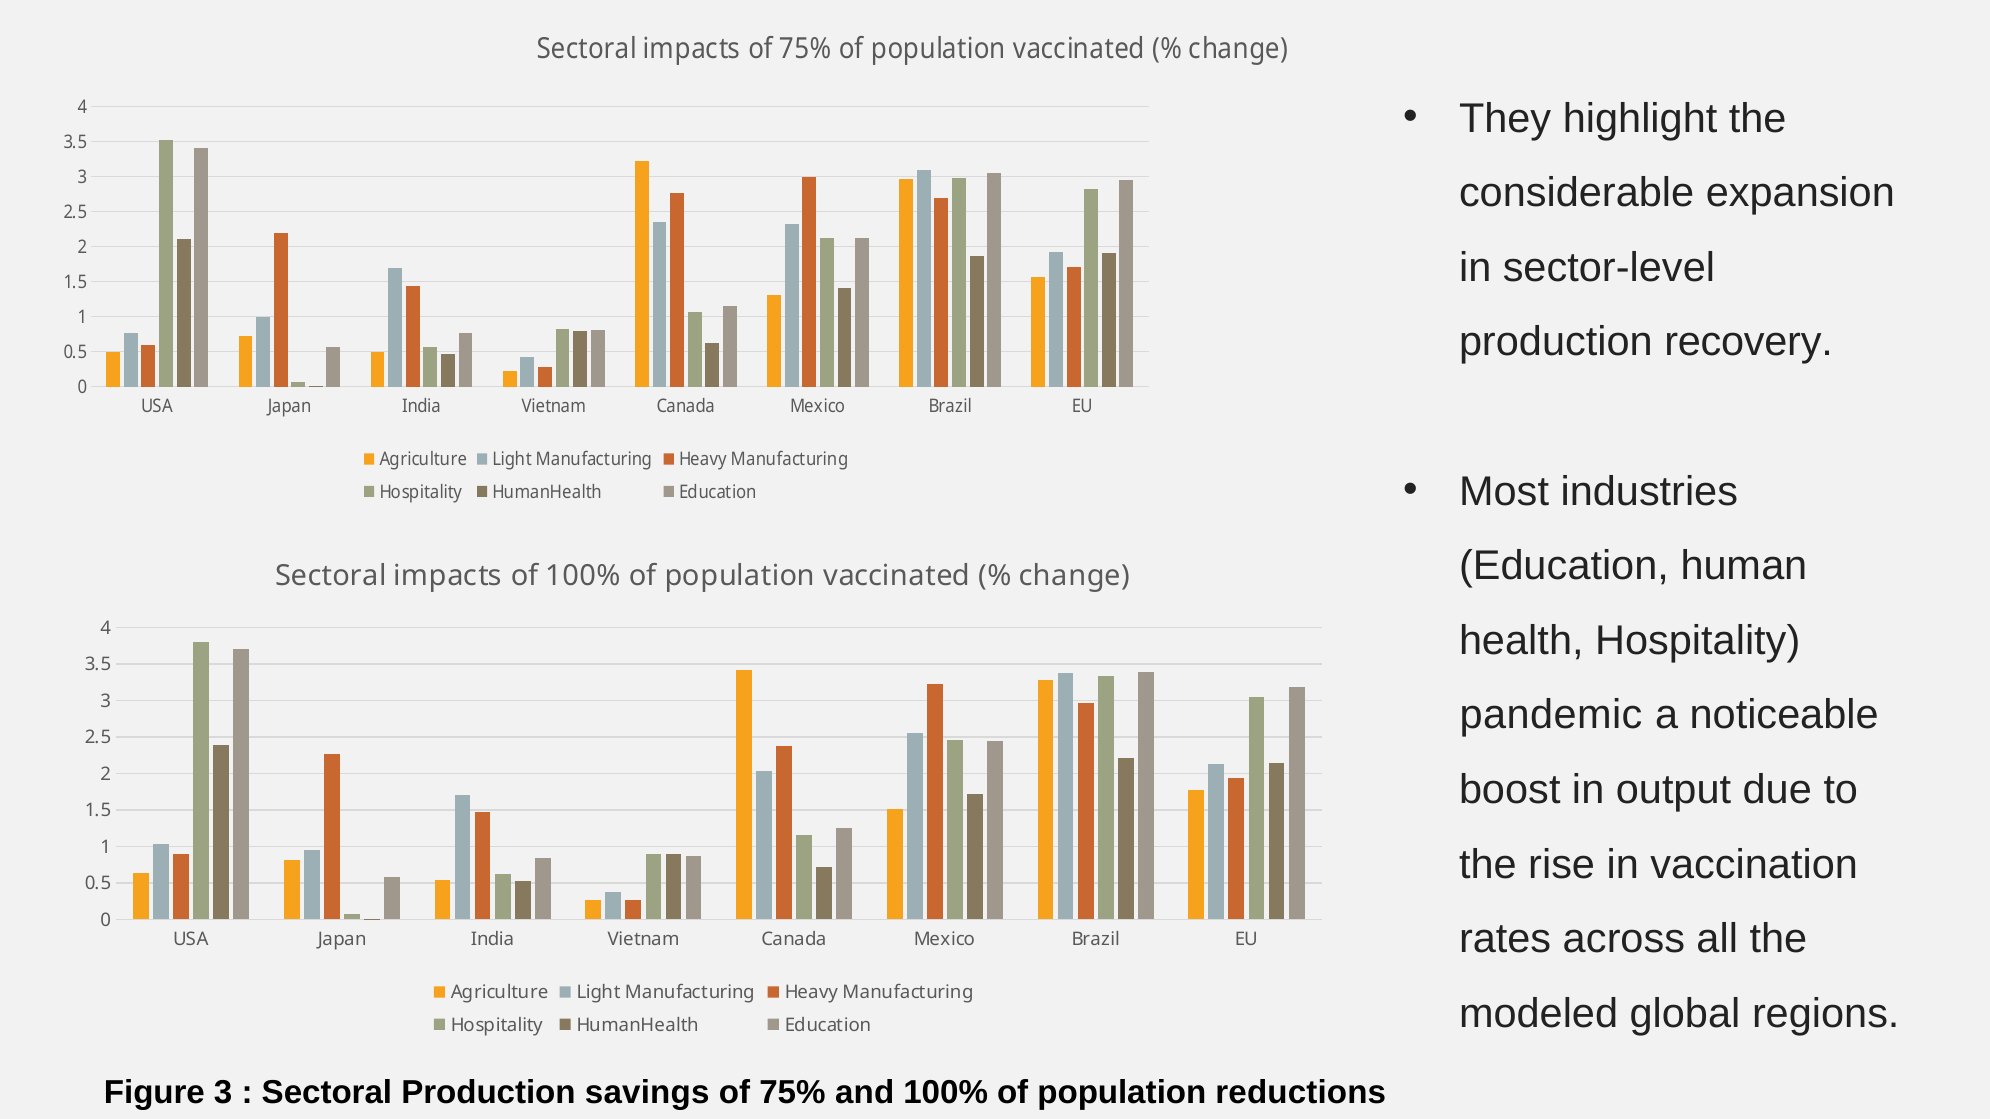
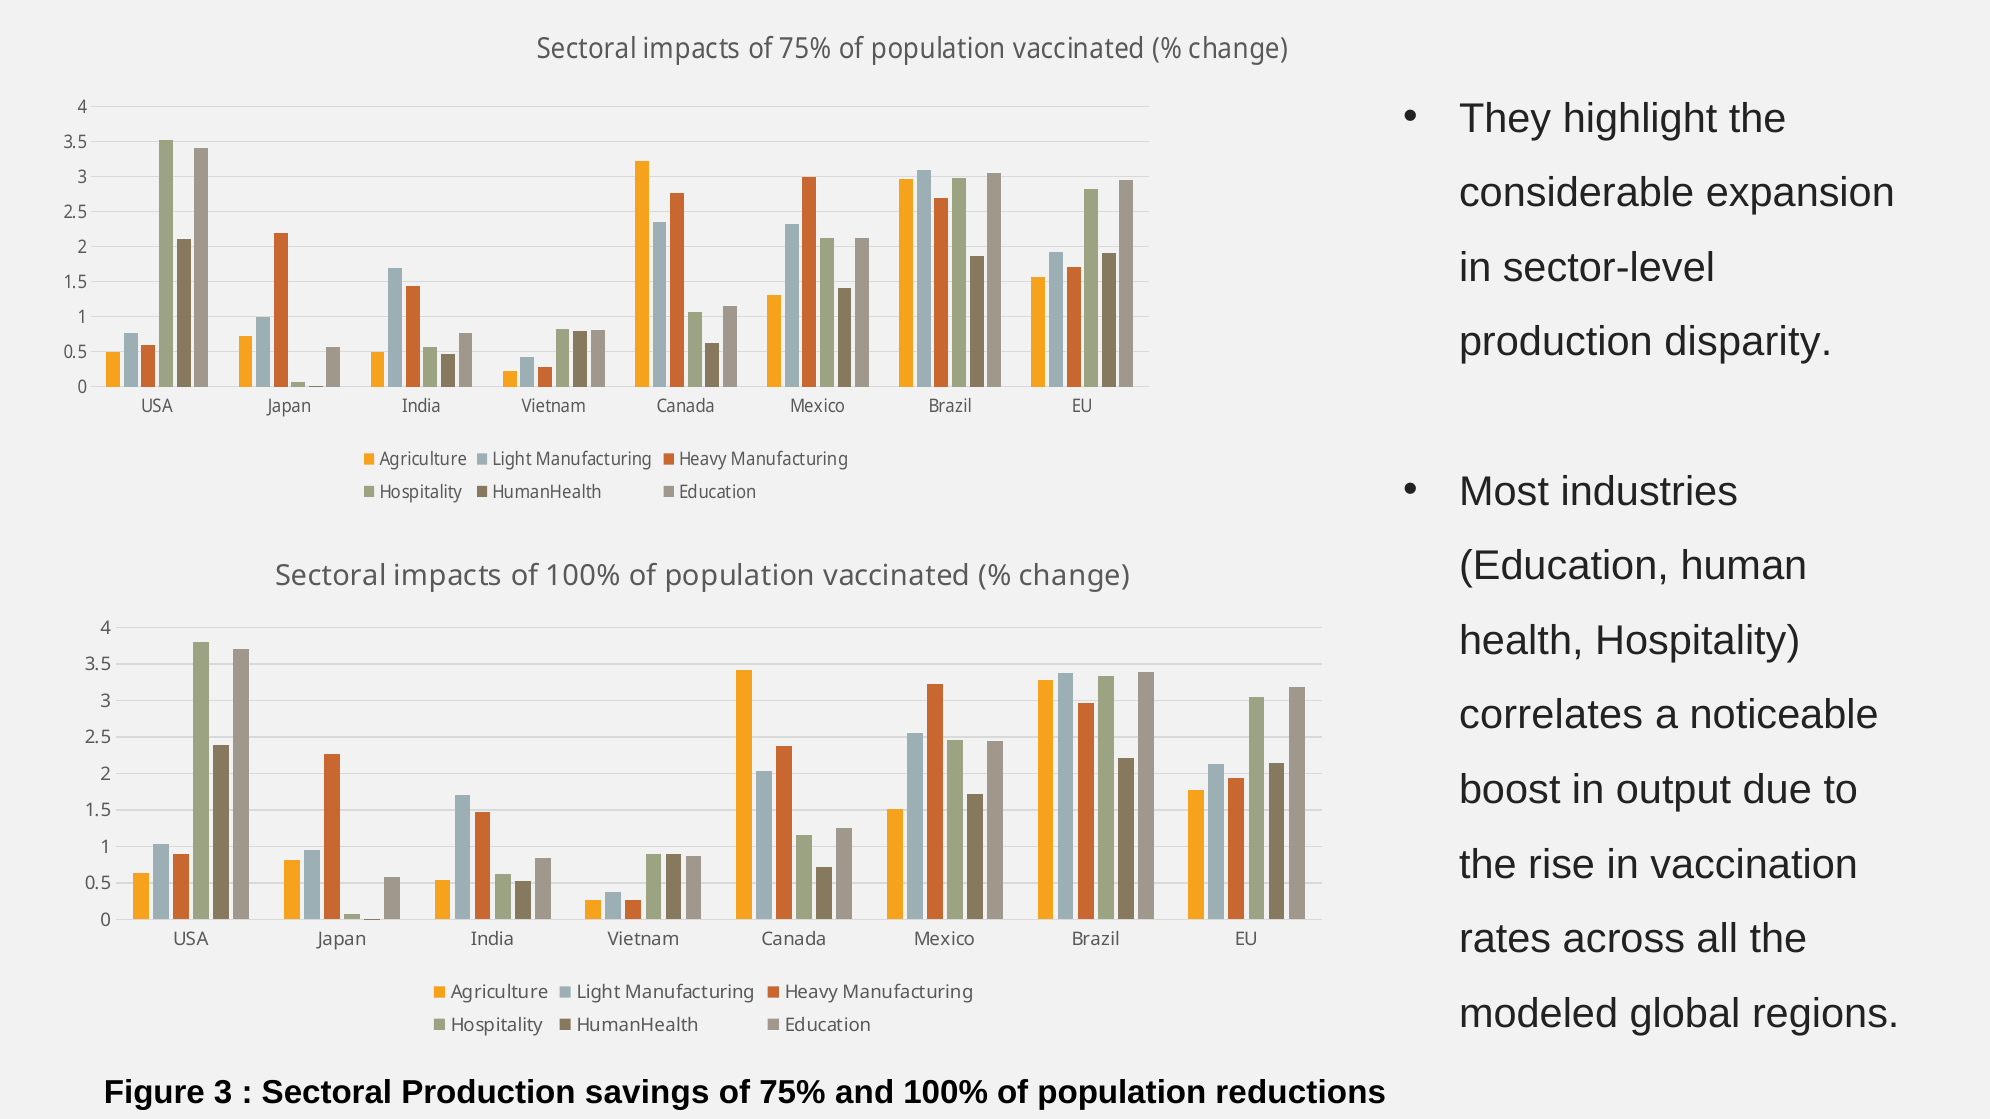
recovery: recovery -> disparity
pandemic: pandemic -> correlates
